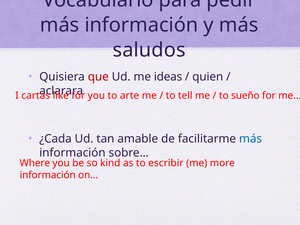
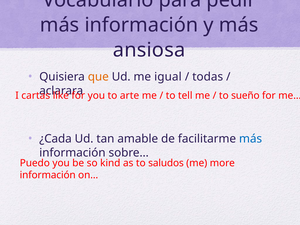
saludos: saludos -> ansiosa
que colour: red -> orange
ideas: ideas -> igual
quien: quien -> todas
Where: Where -> Puedo
escribir: escribir -> saludos
